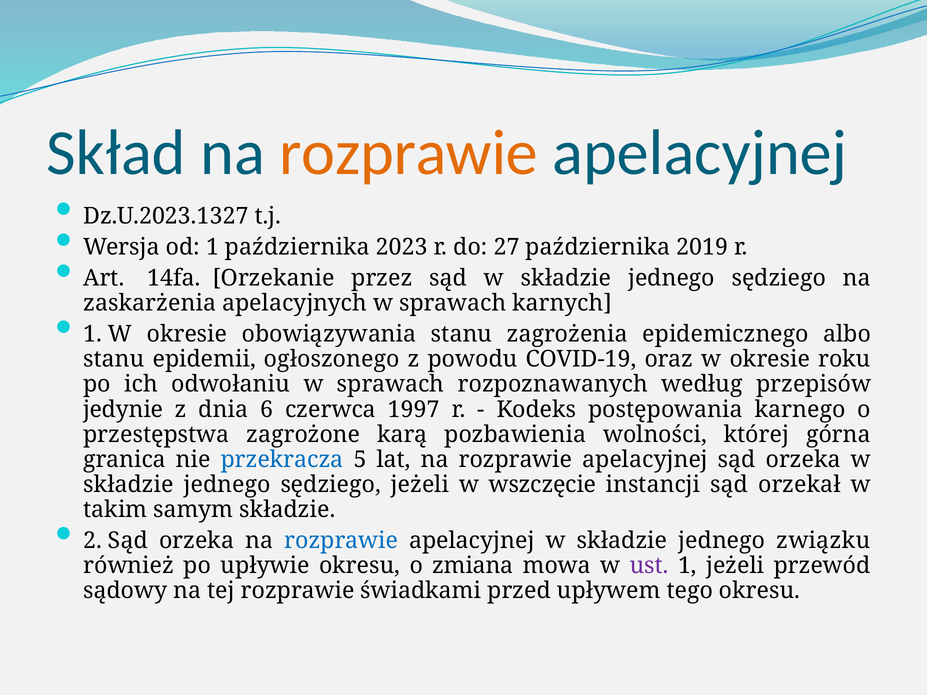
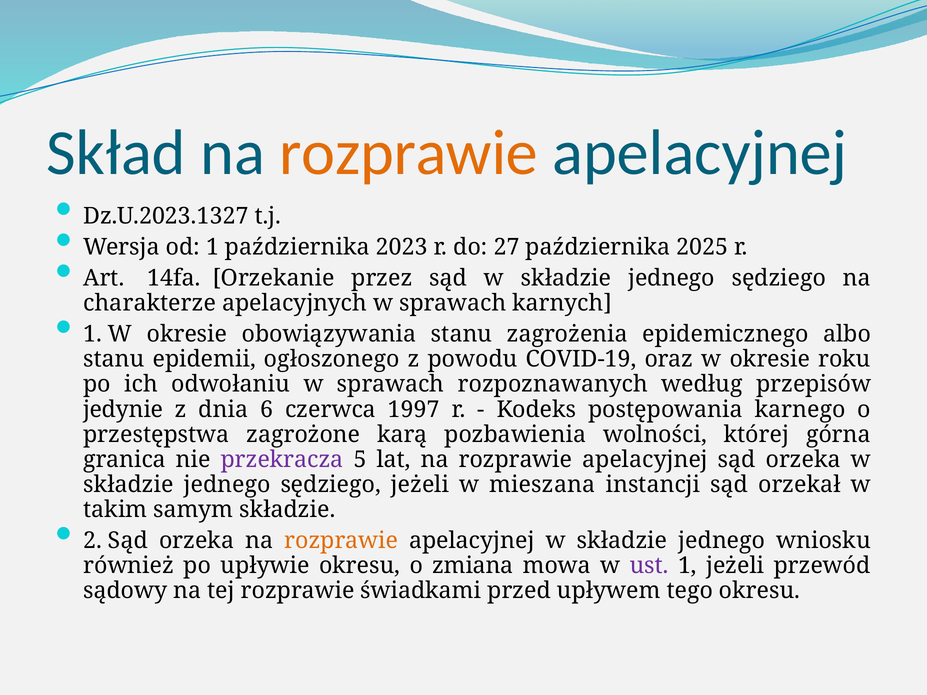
2019: 2019 -> 2025
zaskarżenia: zaskarżenia -> charakterze
przekracza colour: blue -> purple
wszczęcie: wszczęcie -> mieszana
rozprawie at (341, 541) colour: blue -> orange
związku: związku -> wniosku
